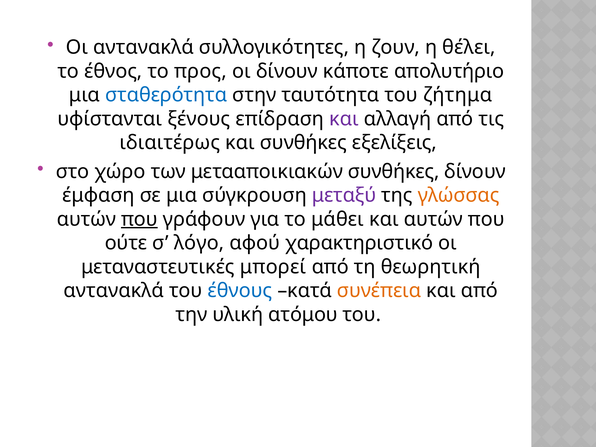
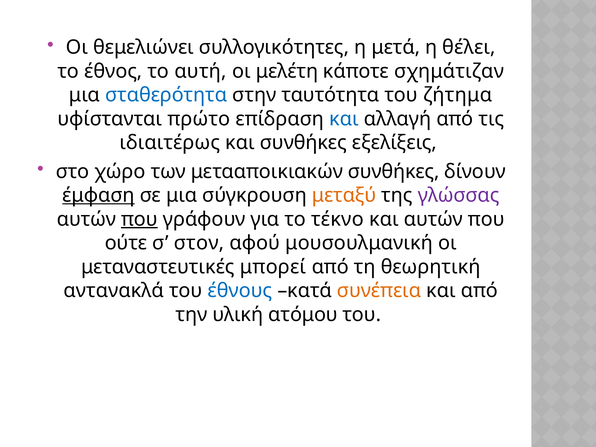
Οι αντανακλά: αντανακλά -> θεμελιώνει
ζουν: ζουν -> μετά
προς: προς -> αυτή
οι δίνουν: δίνουν -> μελέτη
απολυτήριο: απολυτήριο -> σχημάτιζαν
ξένους: ξένους -> πρώτο
και at (344, 119) colour: purple -> blue
έμφαση underline: none -> present
μεταξύ colour: purple -> orange
γλώσσας colour: orange -> purple
μάθει: μάθει -> τέκνο
λόγο: λόγο -> στον
χαρακτηριστικό: χαρακτηριστικό -> μουσουλμανική
